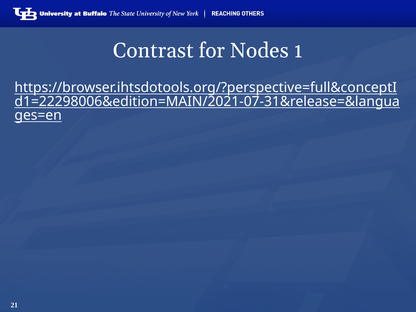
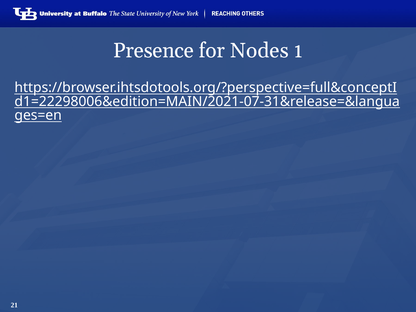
Contrast: Contrast -> Presence
